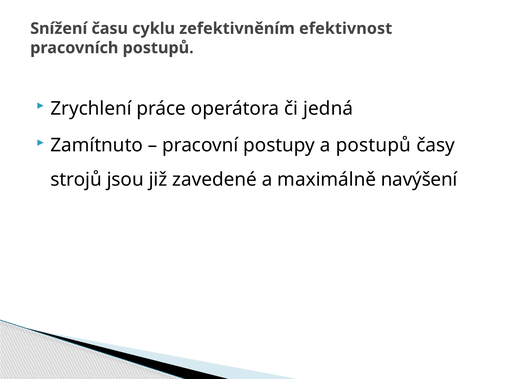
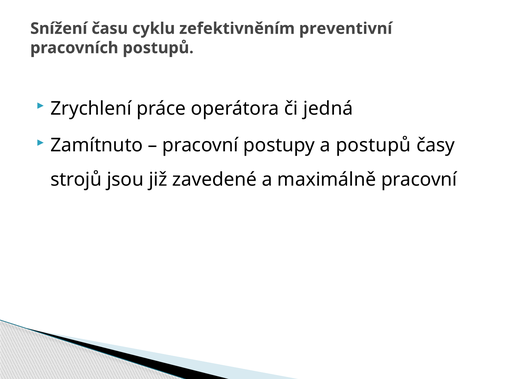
efektivnost: efektivnost -> preventivní
maximálně navýšení: navýšení -> pracovní
